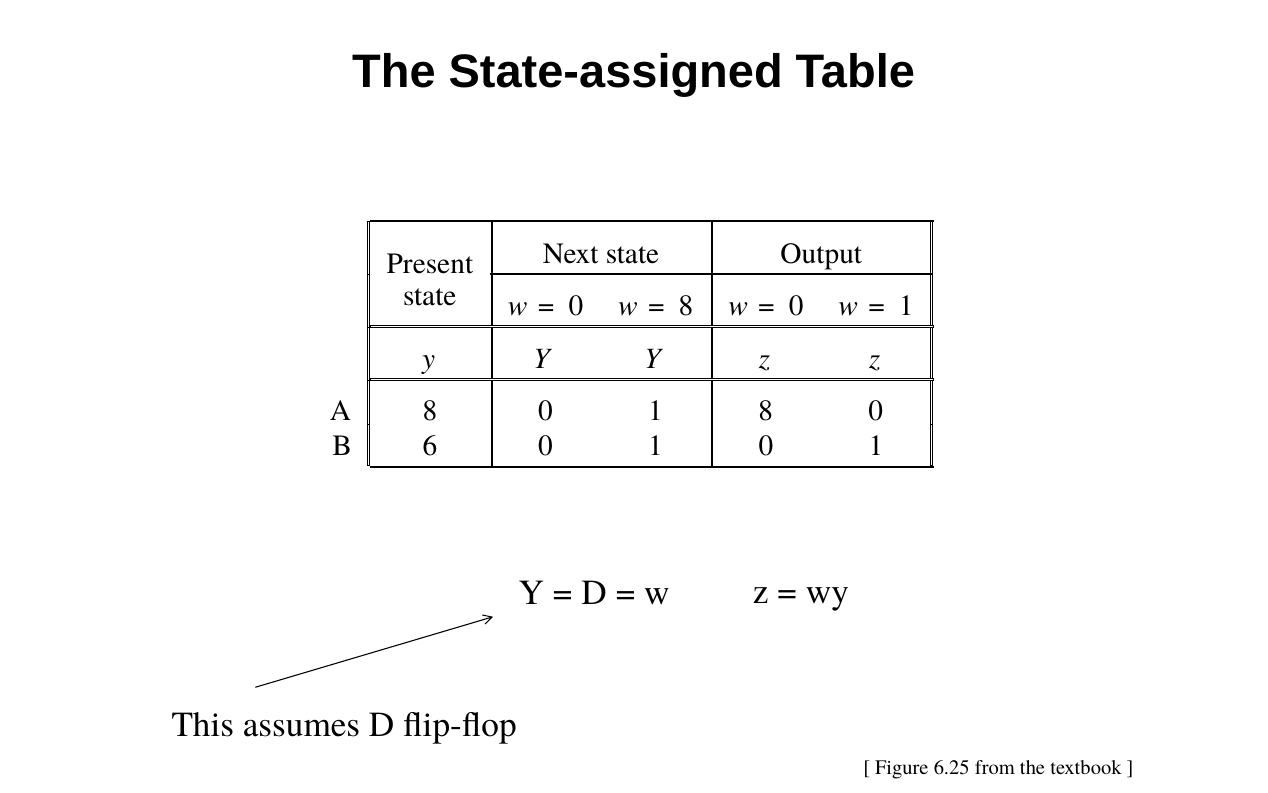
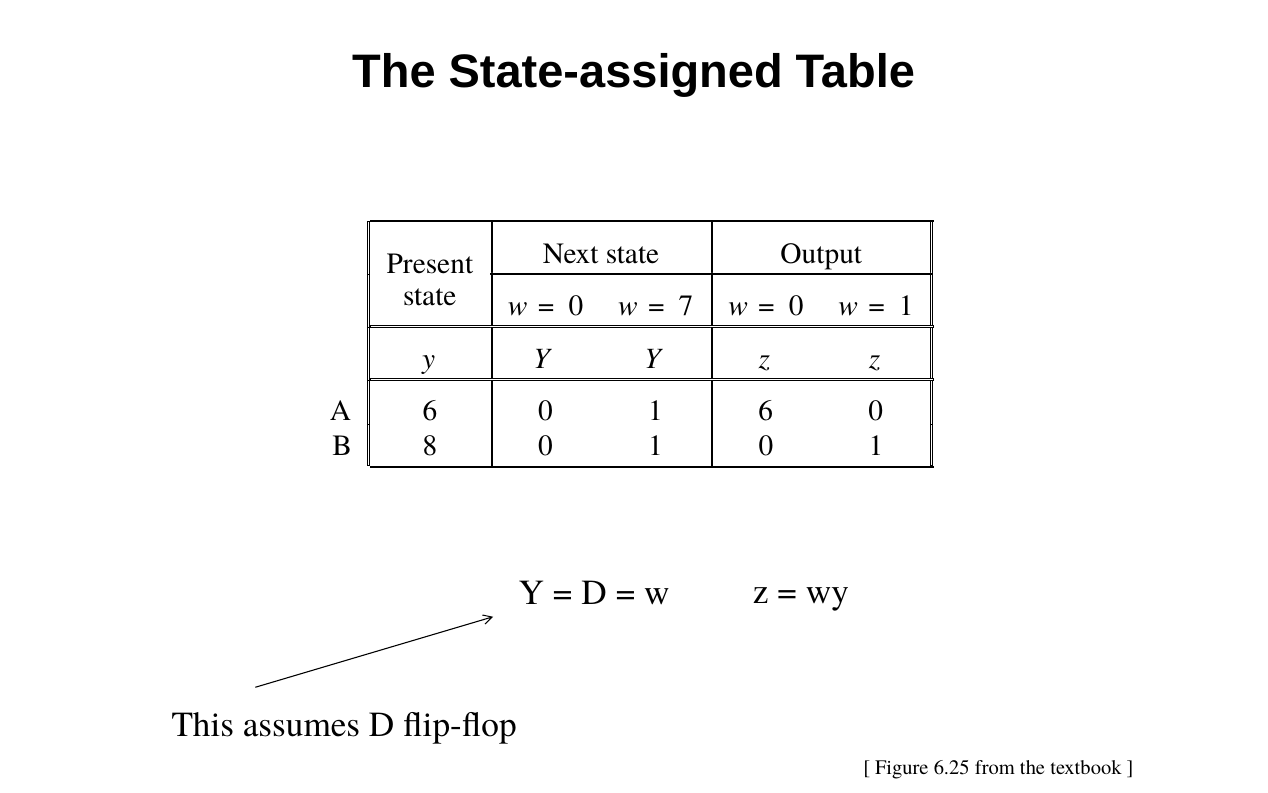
8 at (686, 306): 8 -> 7
A 8: 8 -> 6
1 8: 8 -> 6
6: 6 -> 8
